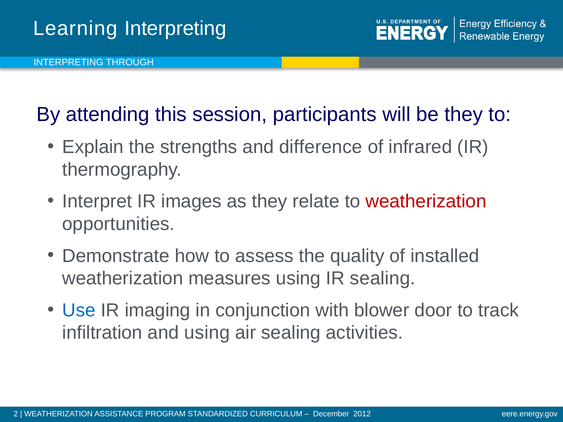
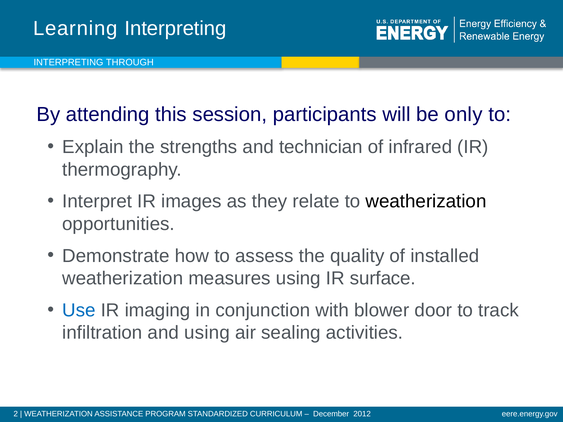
be they: they -> only
difference: difference -> technician
weatherization at (426, 202) colour: red -> black
IR sealing: sealing -> surface
